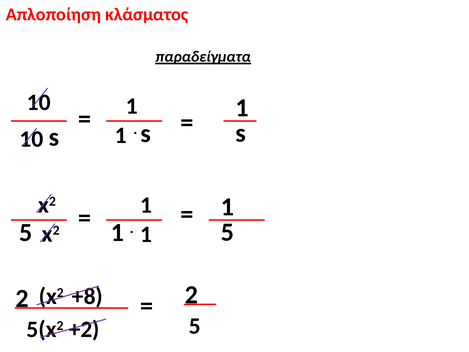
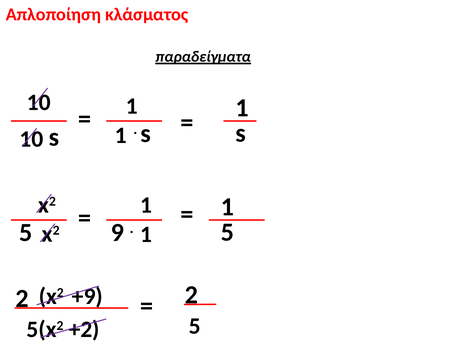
x2 1: 1 -> 9
+8: +8 -> +9
